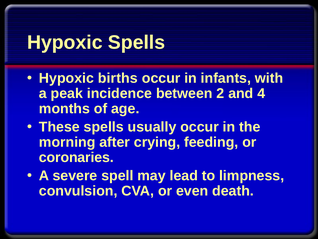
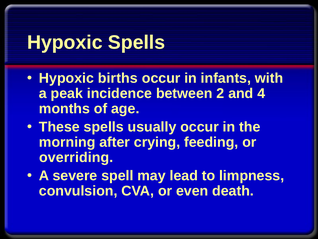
coronaries: coronaries -> overriding
